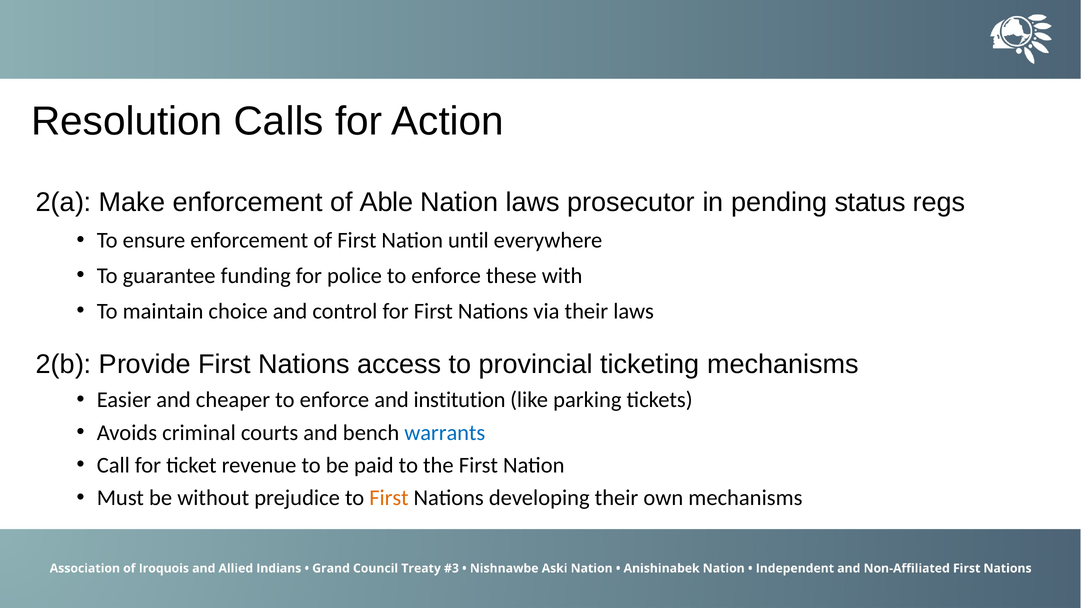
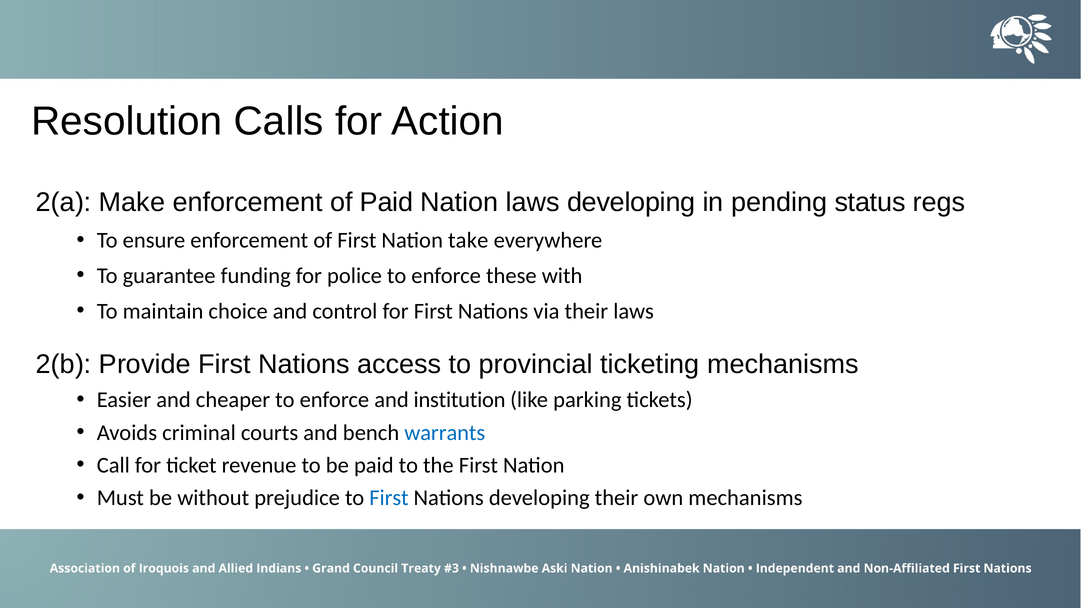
of Able: Able -> Paid
laws prosecutor: prosecutor -> developing
until: until -> take
First at (389, 498) colour: orange -> blue
